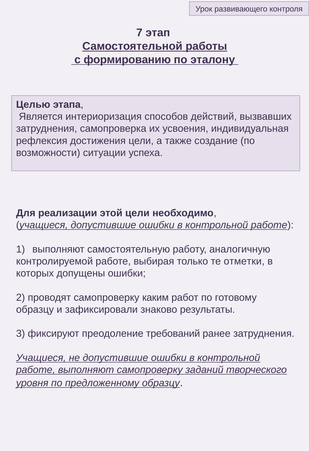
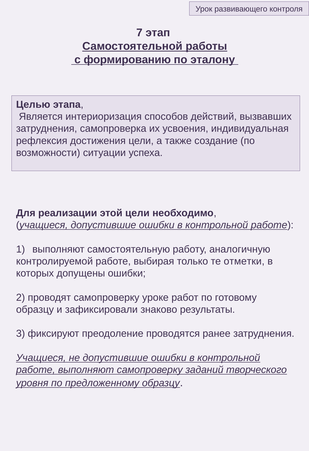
каким: каким -> уроке
требований: требований -> проводятся
